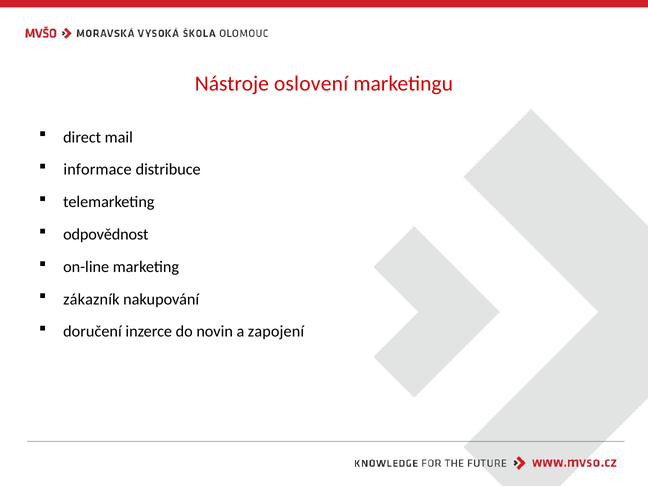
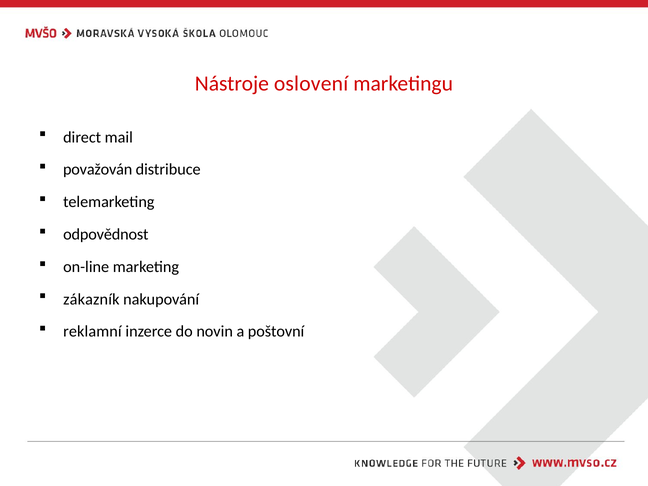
informace: informace -> považován
doručení: doručení -> reklamní
zapojení: zapojení -> poštovní
